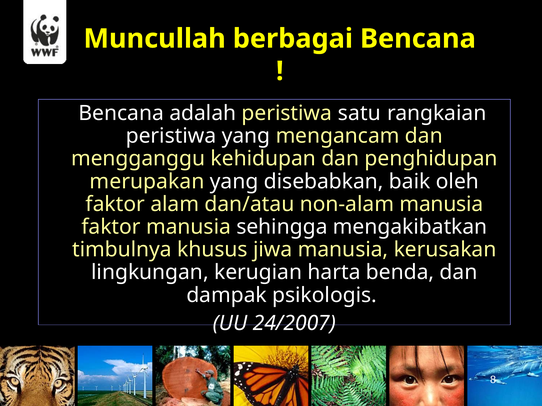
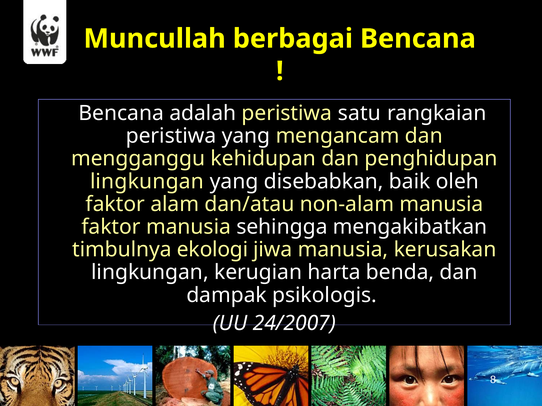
merupakan at (147, 182): merupakan -> lingkungan
khusus: khusus -> ekologi
